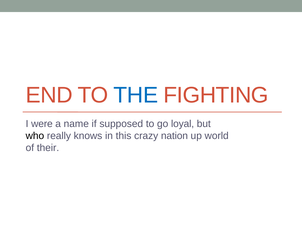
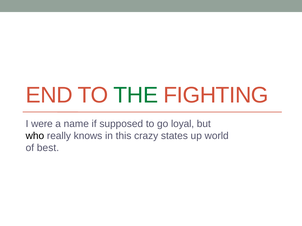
THE colour: blue -> green
nation: nation -> states
their: their -> best
